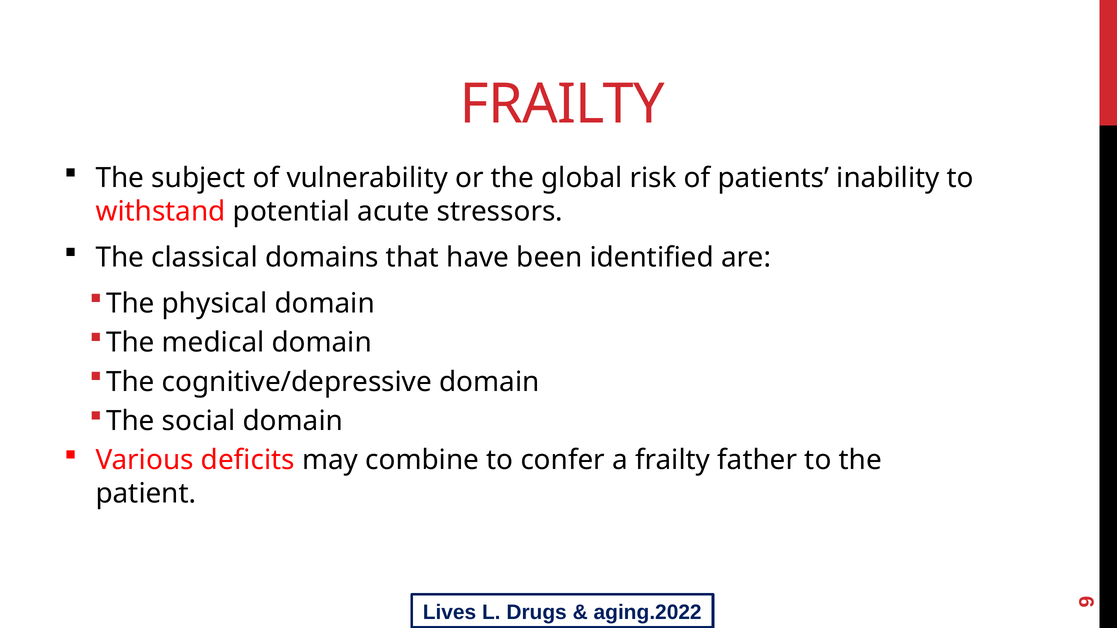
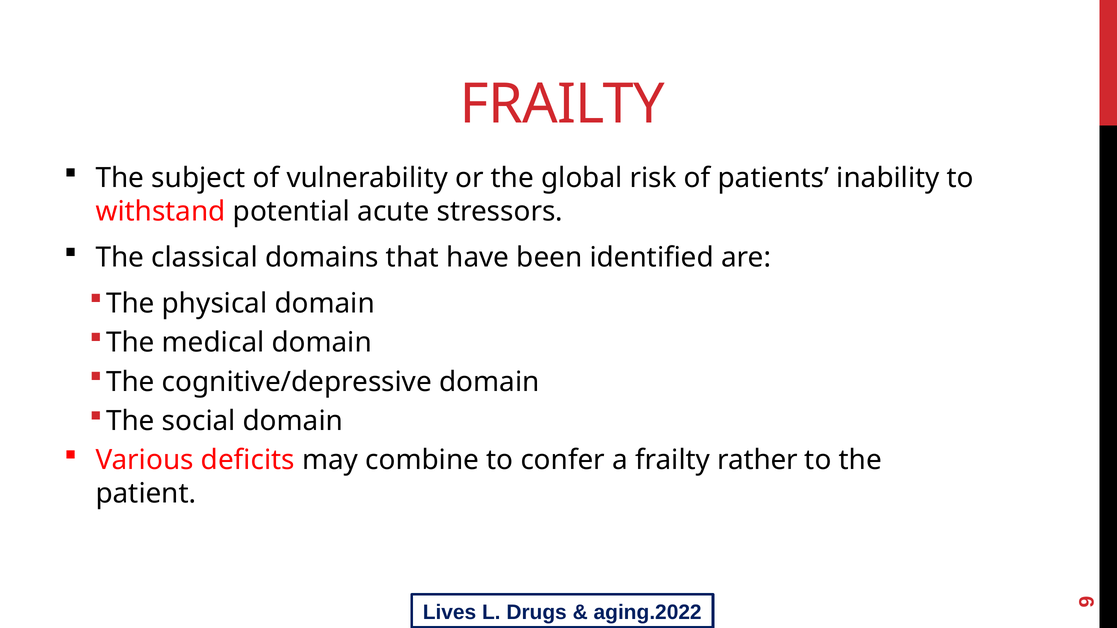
father: father -> rather
